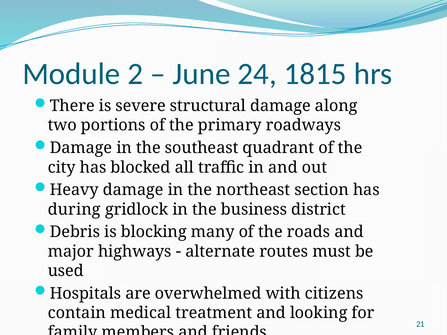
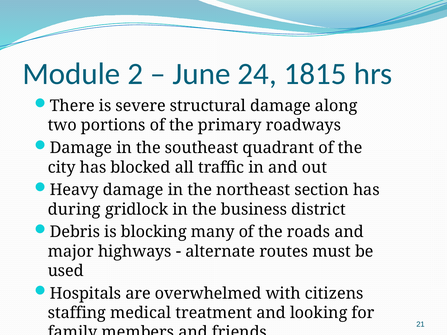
contain: contain -> staffing
